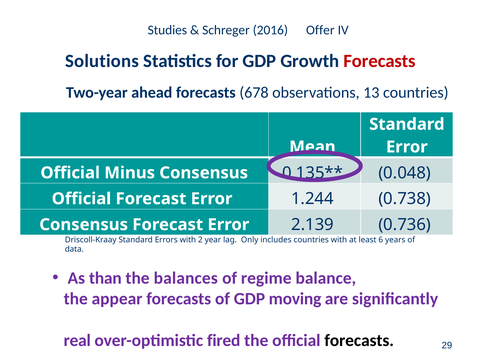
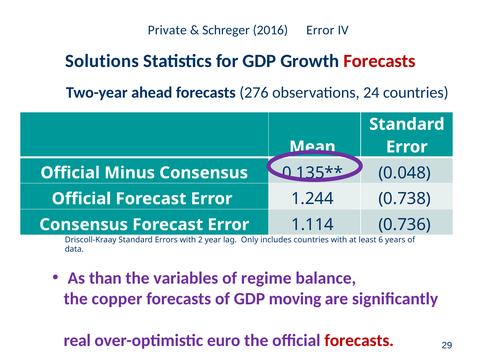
Studies: Studies -> Private
2016 Offer: Offer -> Error
678: 678 -> 276
13: 13 -> 24
2.139: 2.139 -> 1.114
balances: balances -> variables
appear: appear -> copper
fired: fired -> euro
forecasts at (359, 341) colour: black -> red
